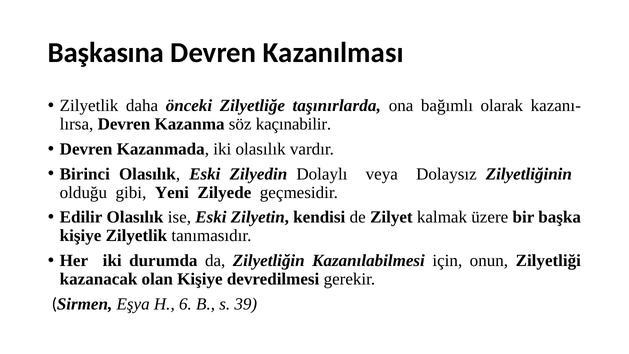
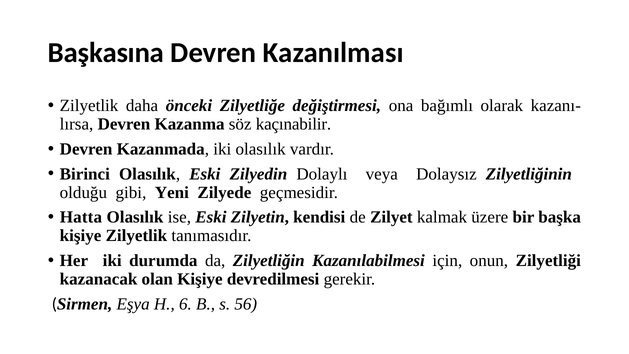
taşınırlarda: taşınırlarda -> değiştirmesi
Edilir: Edilir -> Hatta
39: 39 -> 56
